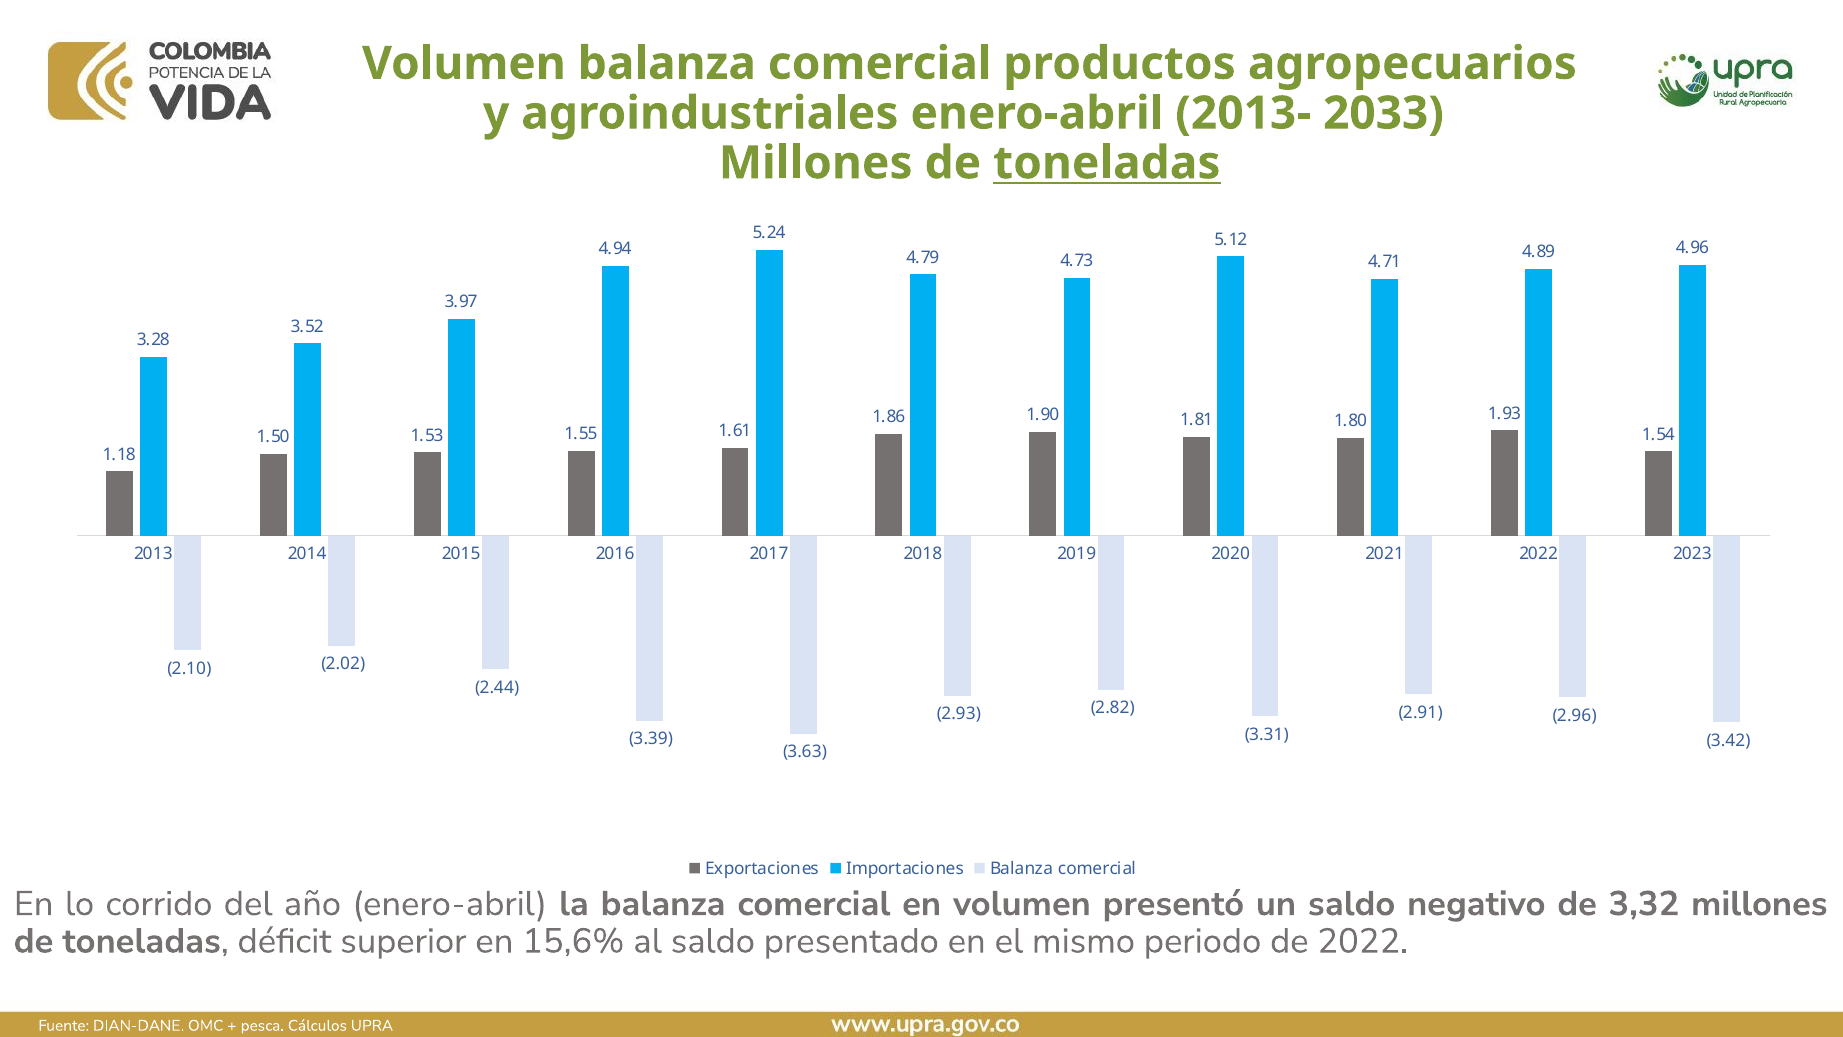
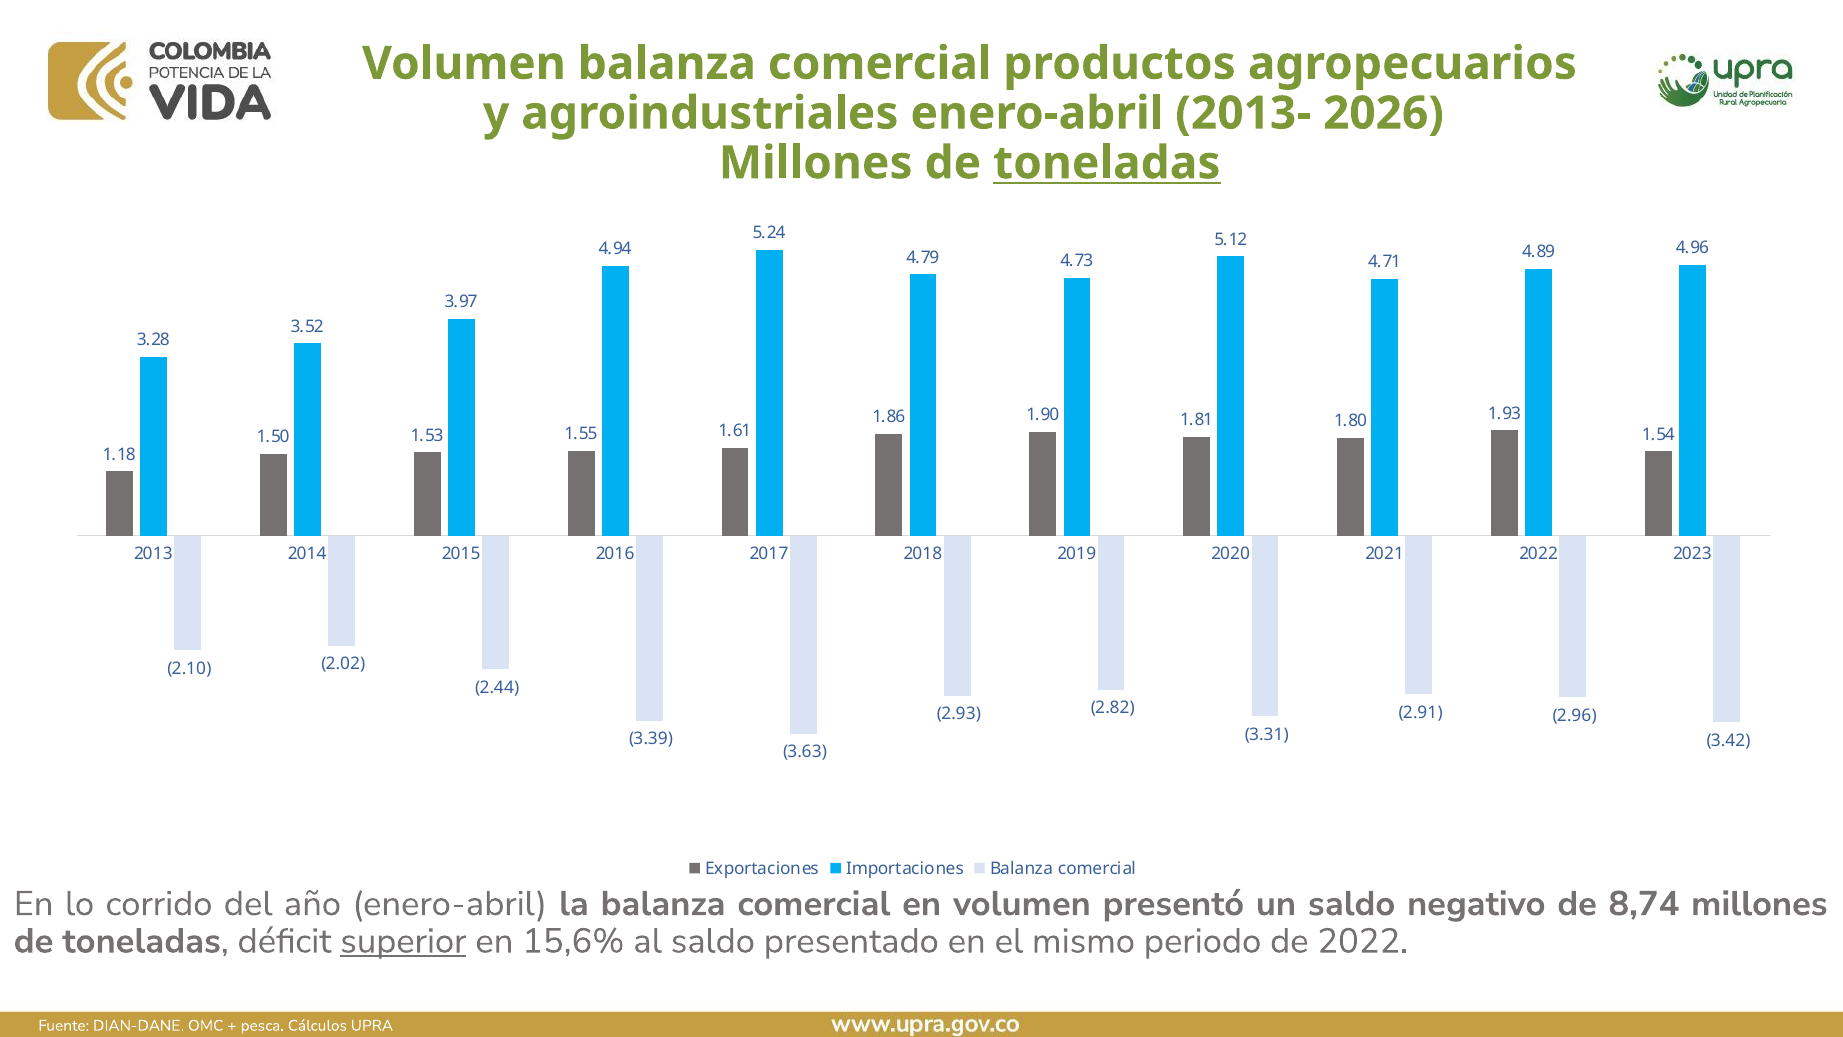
2033: 2033 -> 2026
3,32: 3,32 -> 8,74
superior underline: none -> present
